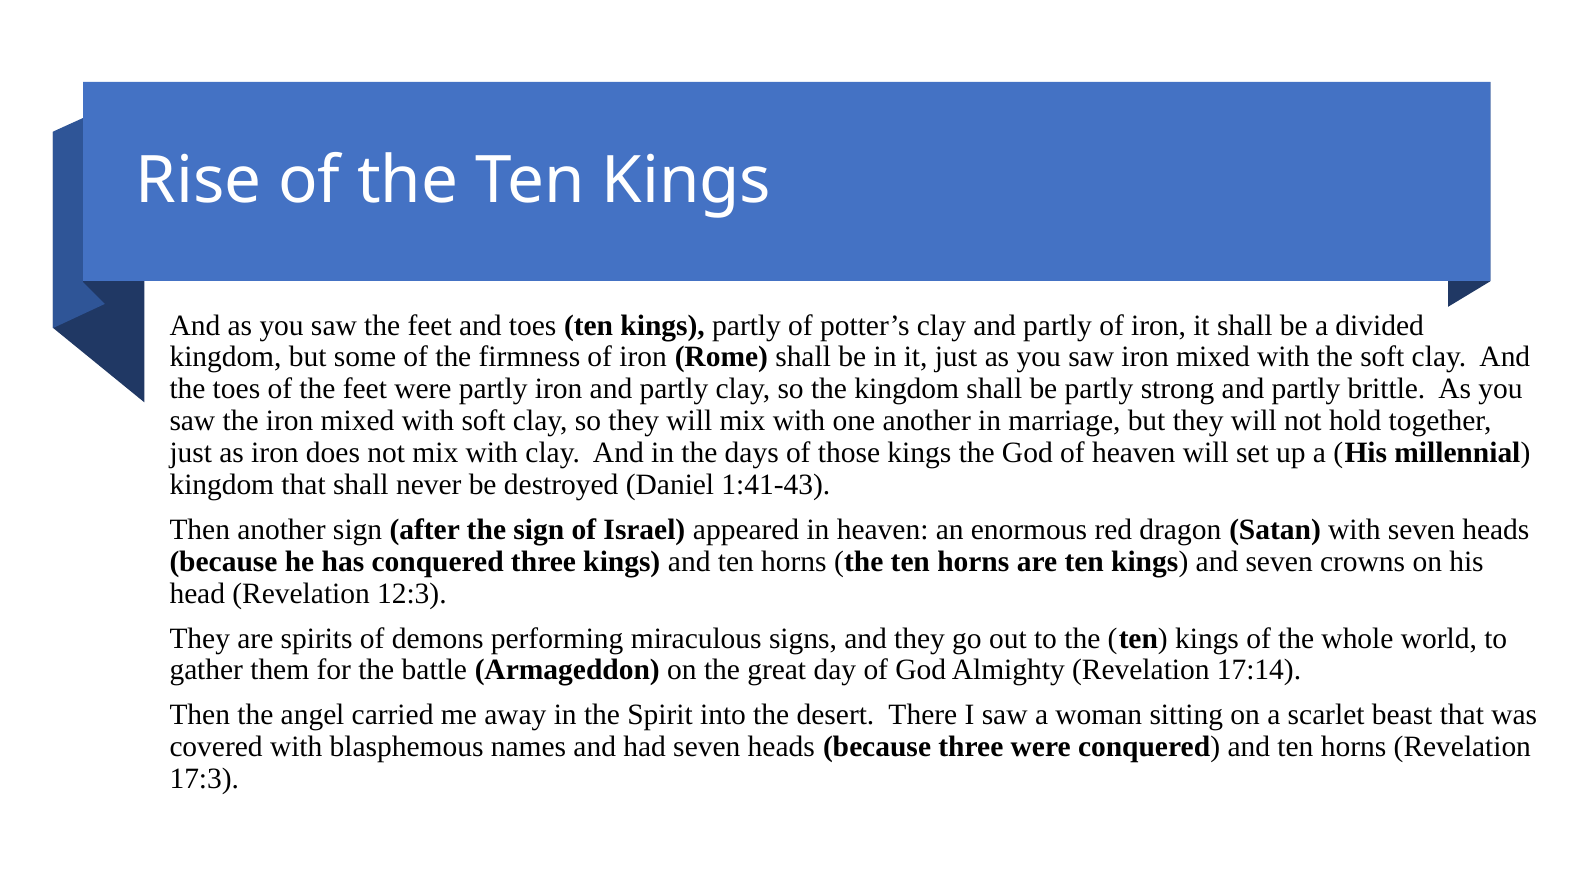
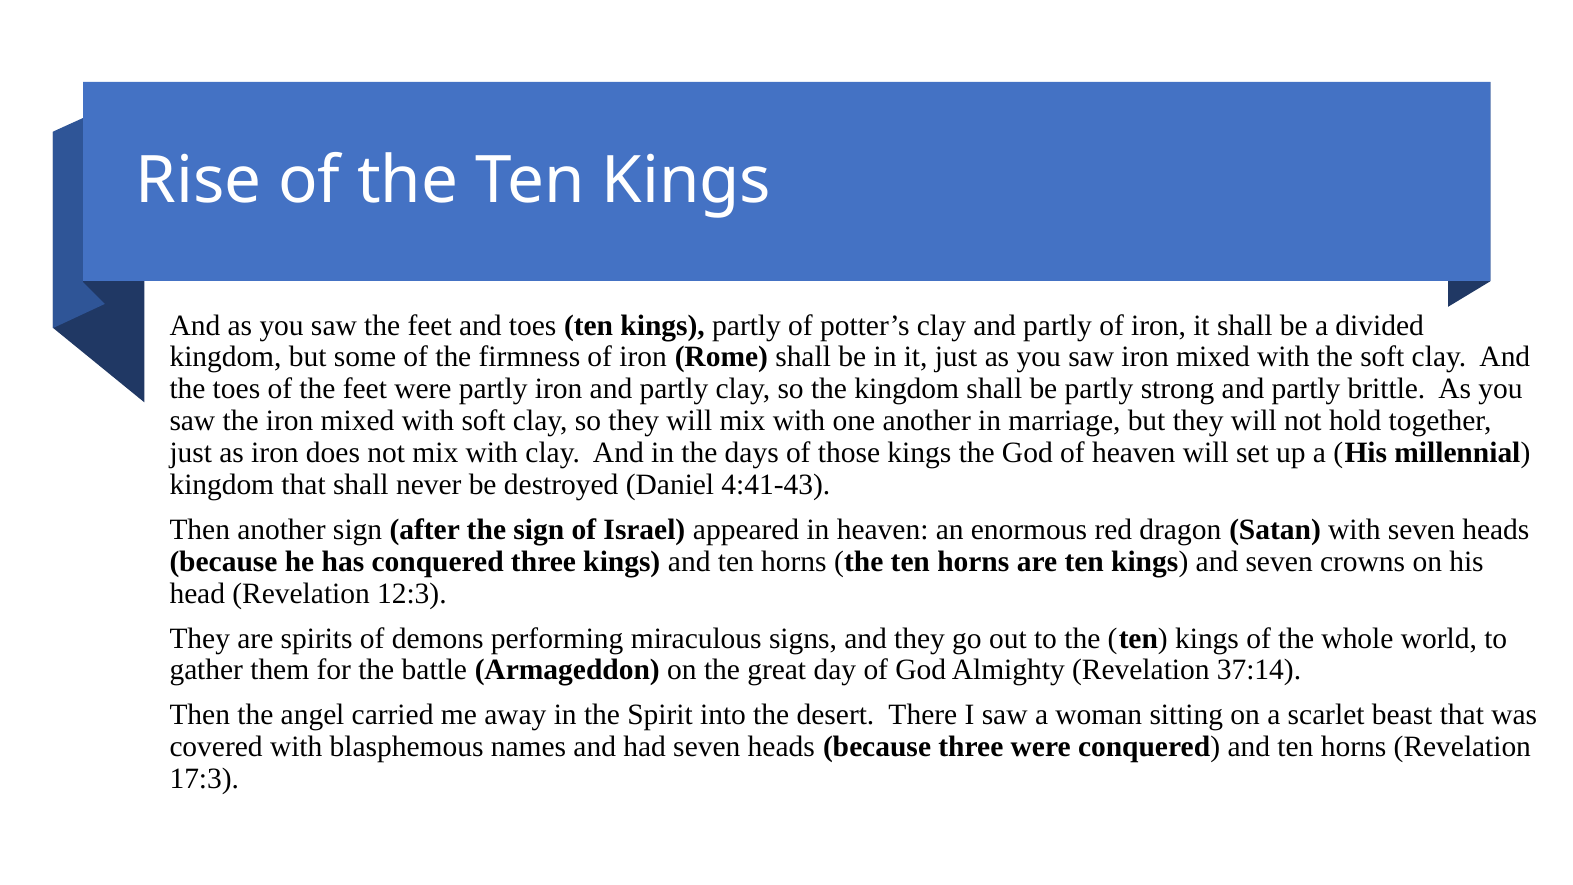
1:41-43: 1:41-43 -> 4:41-43
17:14: 17:14 -> 37:14
